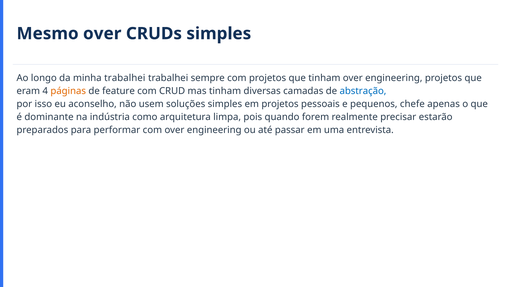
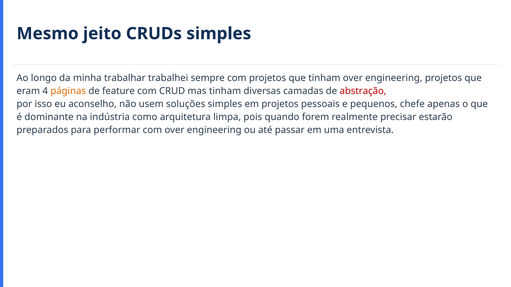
Mesmo over: over -> jeito
minha trabalhei: trabalhei -> trabalhar
abstração colour: blue -> red
